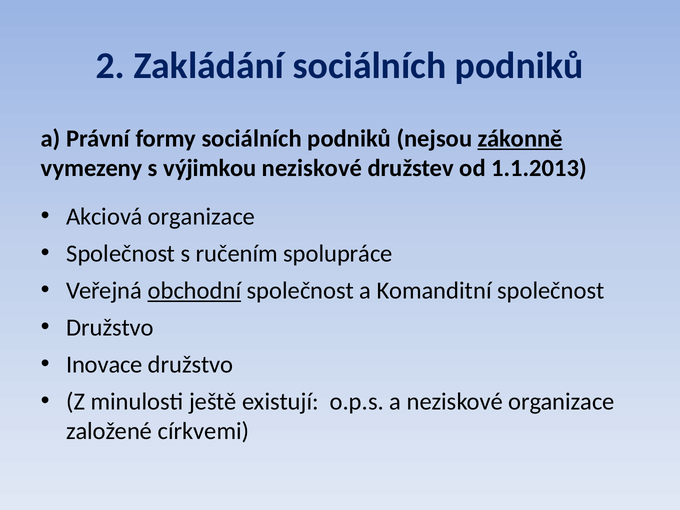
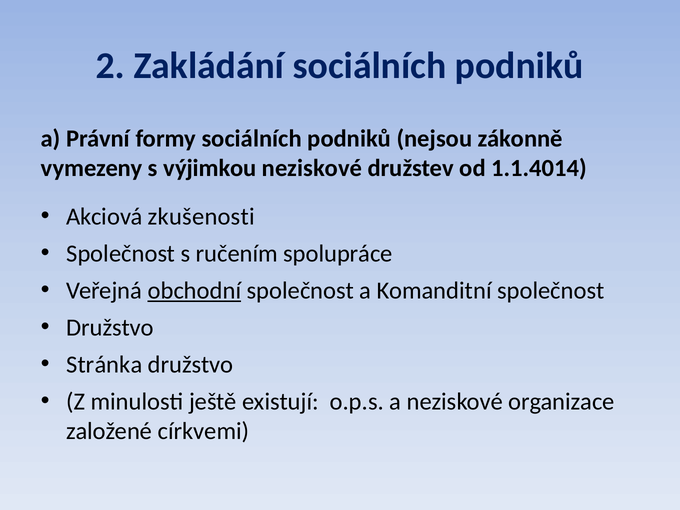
zákonně underline: present -> none
1.1.2013: 1.1.2013 -> 1.1.4014
Akciová organizace: organizace -> zkušenosti
Inovace: Inovace -> Stránka
